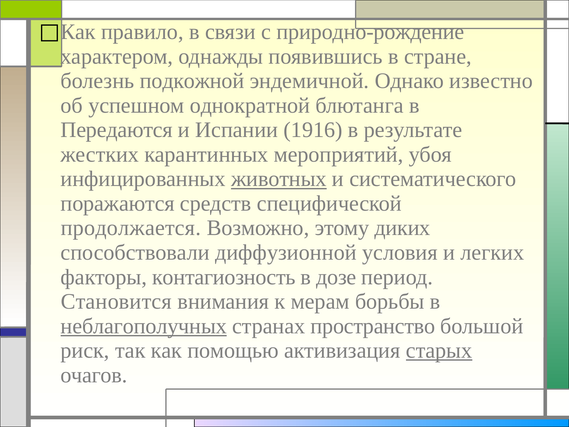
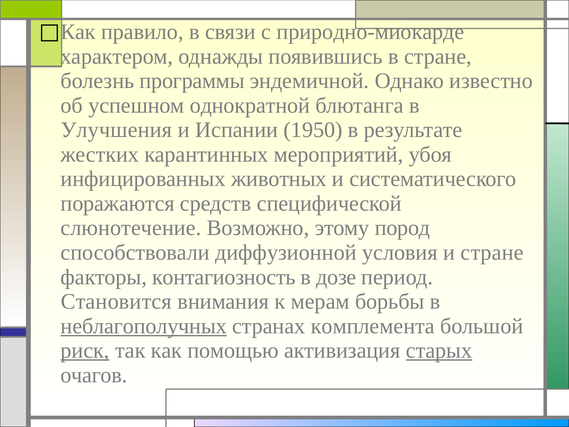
природно-рождение: природно-рождение -> природно-миокарде
подкожной: подкожной -> программы
Передаются: Передаются -> Улучшения
1916: 1916 -> 1950
животных underline: present -> none
продолжается: продолжается -> слюнотечение
диких: диких -> пород
и легких: легких -> стране
пространство: пространство -> комплемента
риск underline: none -> present
